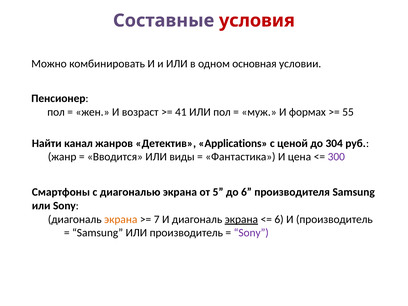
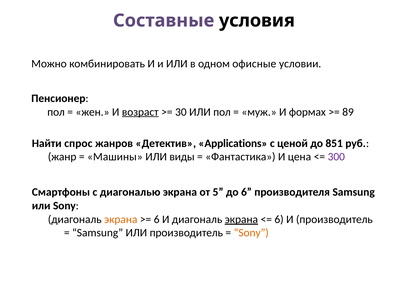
условия colour: red -> black
основная: основная -> офисные
возраст underline: none -> present
41: 41 -> 30
55: 55 -> 89
канал: канал -> спрос
304: 304 -> 851
Вводится: Вводится -> Машины
7 at (157, 219): 7 -> 6
Sony at (251, 233) colour: purple -> orange
